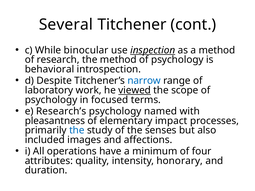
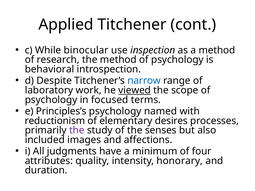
Several: Several -> Applied
inspection underline: present -> none
Research’s: Research’s -> Principles’s
pleasantness: pleasantness -> reductionism
impact: impact -> desires
the at (77, 130) colour: blue -> purple
operations: operations -> judgments
